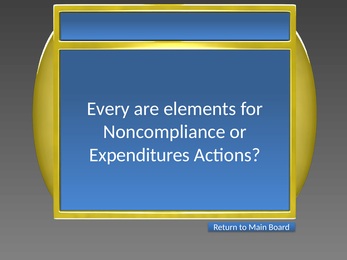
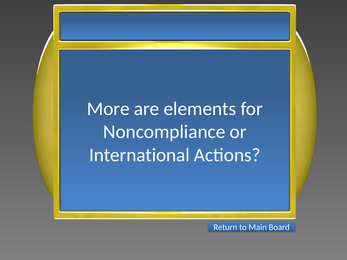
Every: Every -> More
Expenditures: Expenditures -> International
